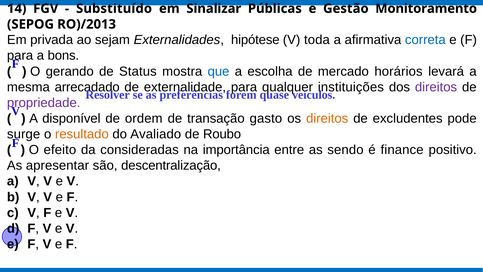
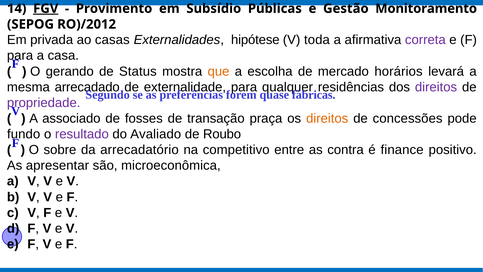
FGV underline: none -> present
Substituído: Substituído -> Provimento
Sinalizar: Sinalizar -> Subsídio
RO)/2013: RO)/2013 -> RO)/2012
sejam: sejam -> casas
correta colour: blue -> purple
bons: bons -> casa
que colour: blue -> orange
instituições: instituições -> residências
Resolver: Resolver -> Segundo
veículos: veículos -> fábricas
disponível: disponível -> associado
ordem: ordem -> fosses
gasto: gasto -> praça
excludentes: excludentes -> concessões
surge: surge -> fundo
resultado colour: orange -> purple
efeito: efeito -> sobre
consideradas: consideradas -> arrecadatório
importância: importância -> competitivo
sendo: sendo -> contra
descentralização: descentralização -> microeconômica
